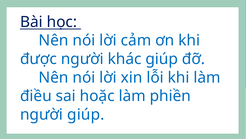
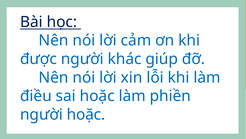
người giúp: giúp -> hoặc
